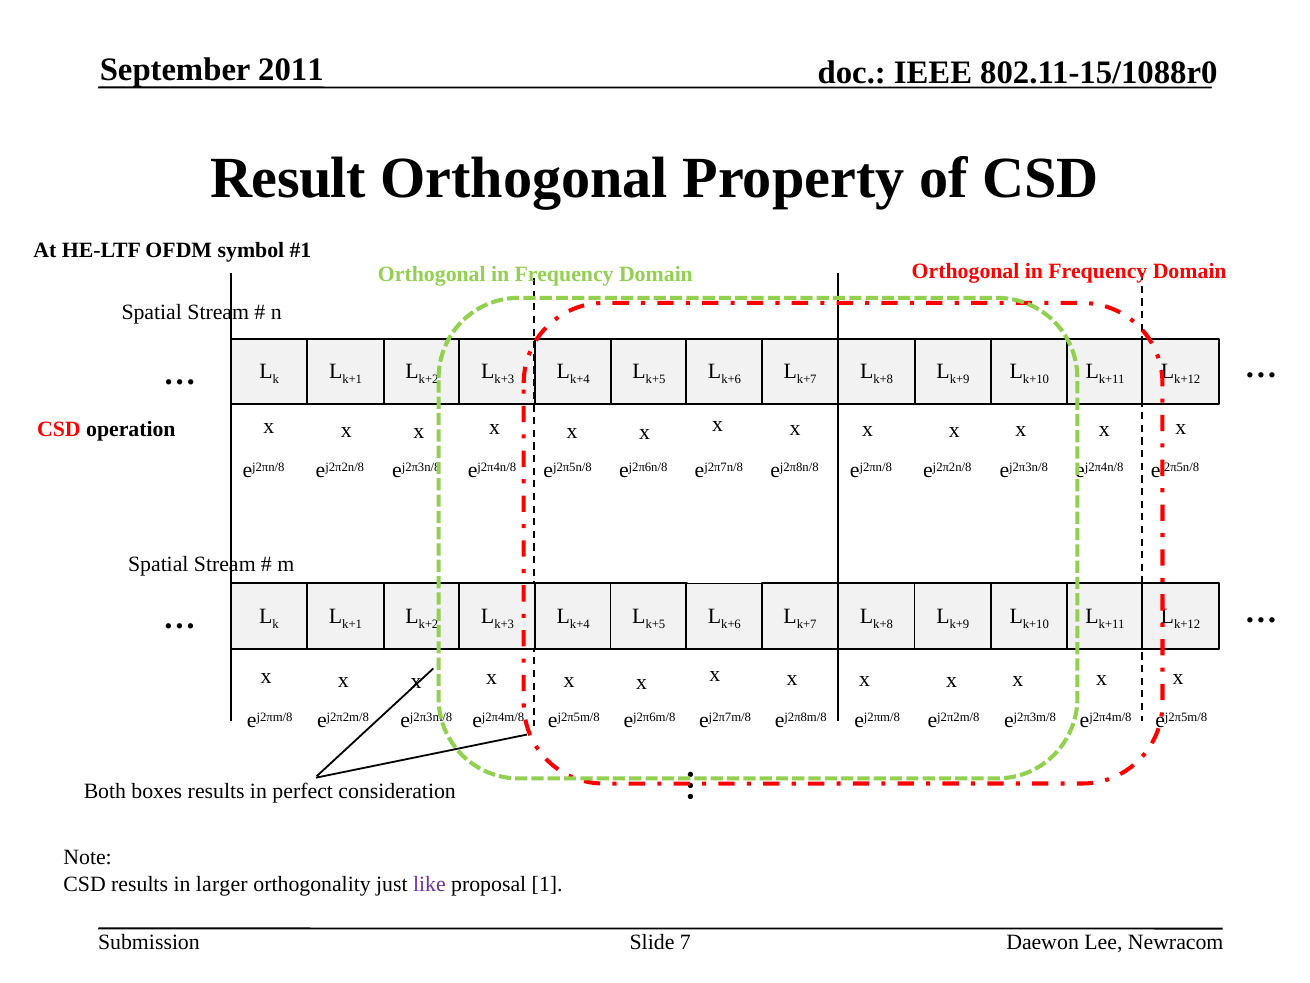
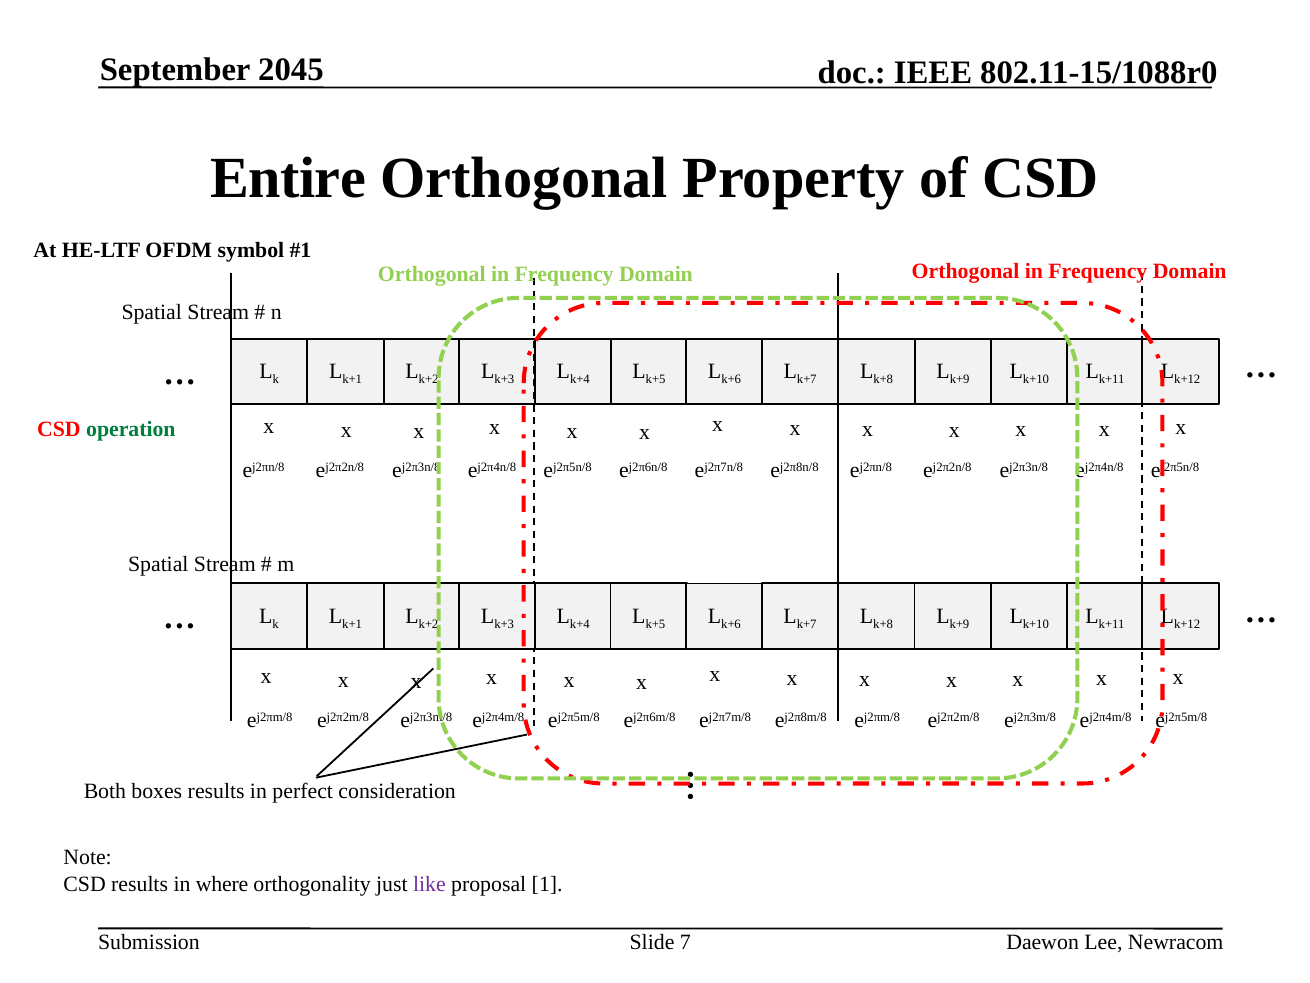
2011: 2011 -> 2045
Result: Result -> Entire
operation colour: black -> green
larger: larger -> where
